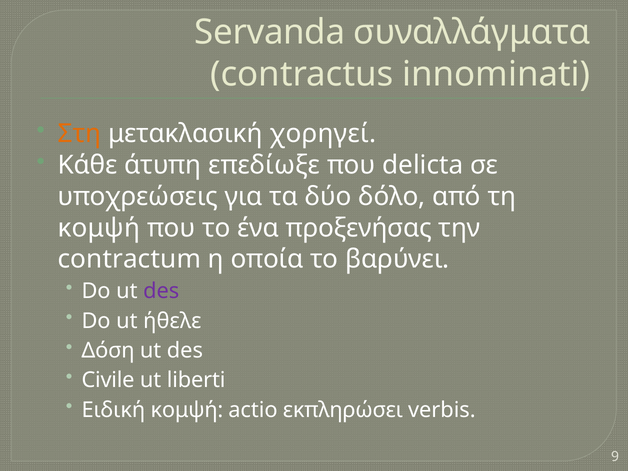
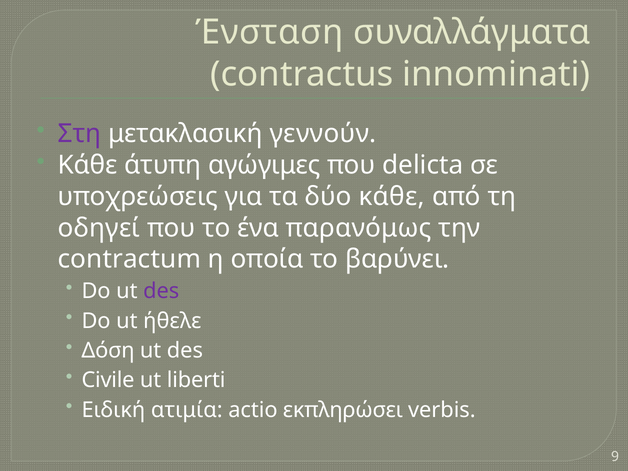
Servanda: Servanda -> Ένσταση
Στη colour: orange -> purple
χορηγεί: χορηγεί -> γεννούν
επεδίωξε: επεδίωξε -> αγώγιμες
δύο δόλο: δόλο -> κάθε
κομψή at (99, 228): κομψή -> οδηγεί
προξενήσας: προξενήσας -> παρανόμως
Ειδική κομψή: κομψή -> ατιμία
